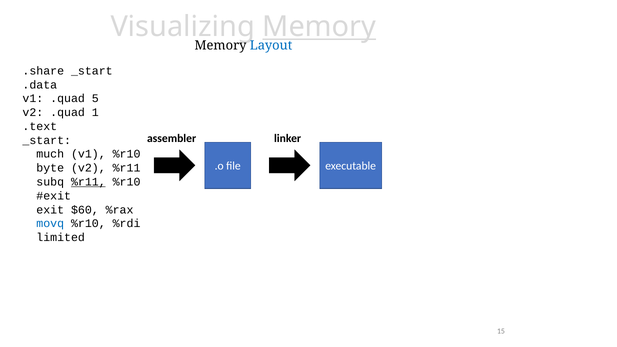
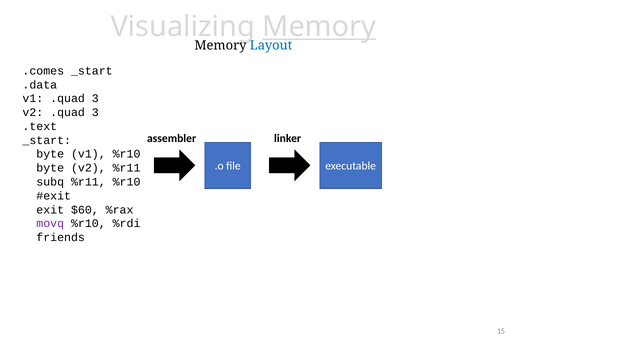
.share: .share -> .comes
v1 .quad 5: 5 -> 3
v2 .quad 1: 1 -> 3
much at (50, 154): much -> byte
%r11 at (88, 182) underline: present -> none
movq colour: blue -> purple
limited: limited -> friends
